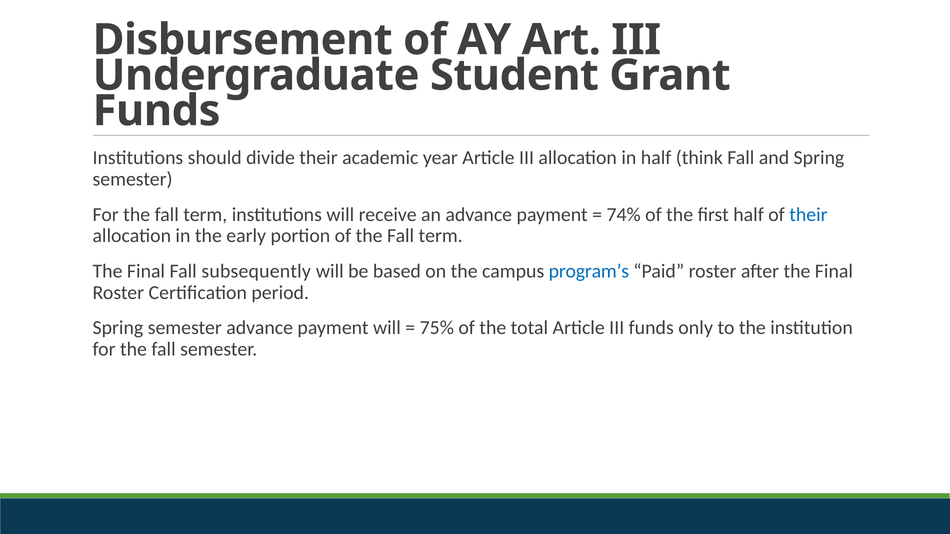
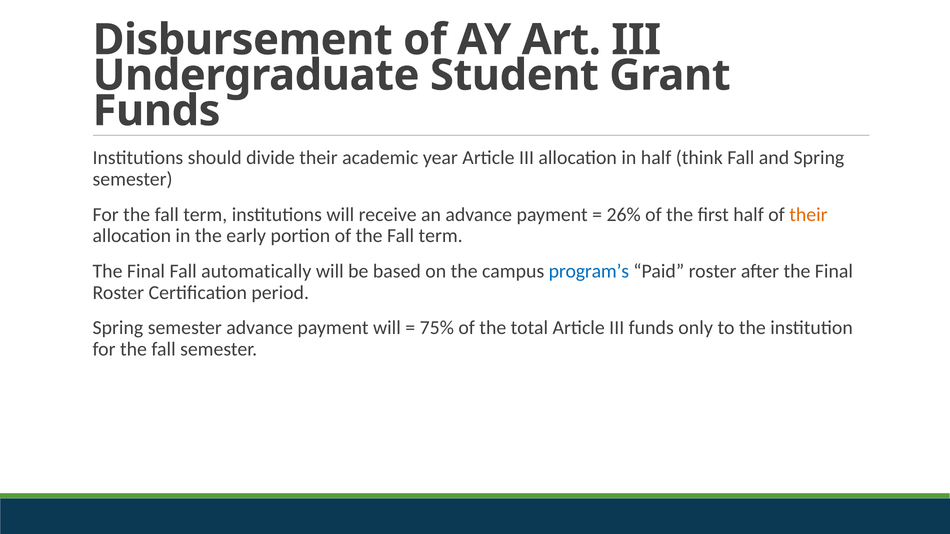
74%: 74% -> 26%
their at (808, 215) colour: blue -> orange
subsequently: subsequently -> automatically
